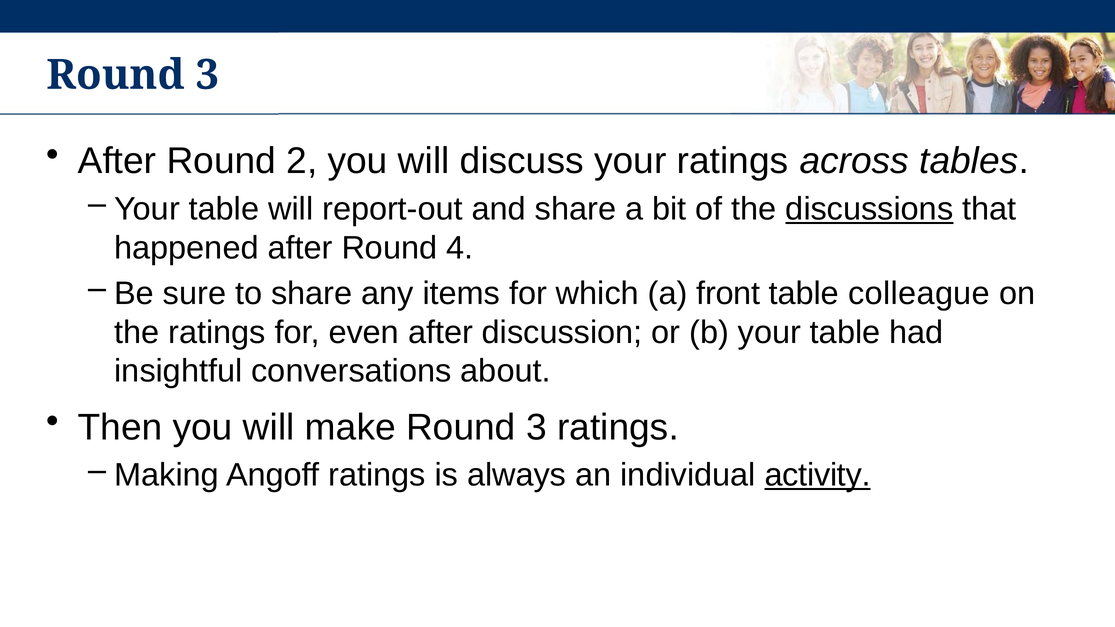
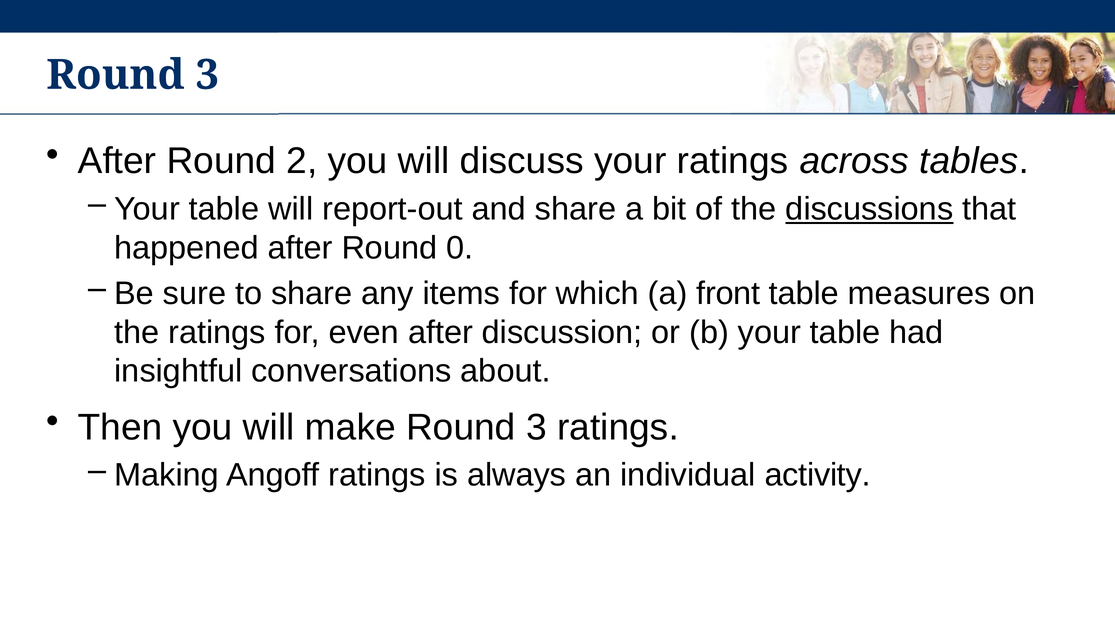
4: 4 -> 0
colleague: colleague -> measures
activity underline: present -> none
